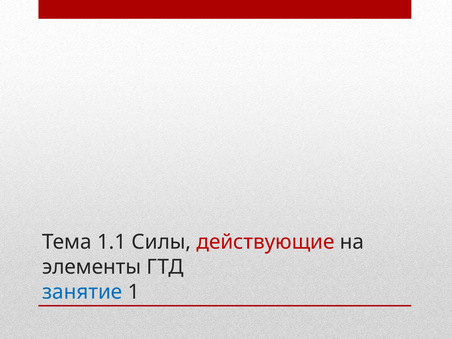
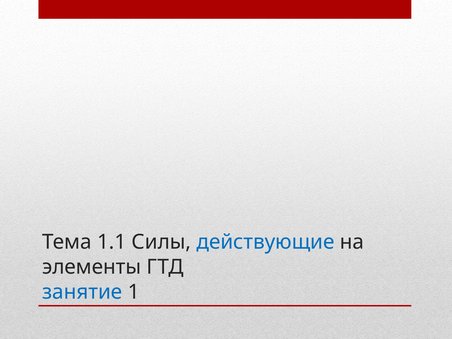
действующие colour: red -> blue
